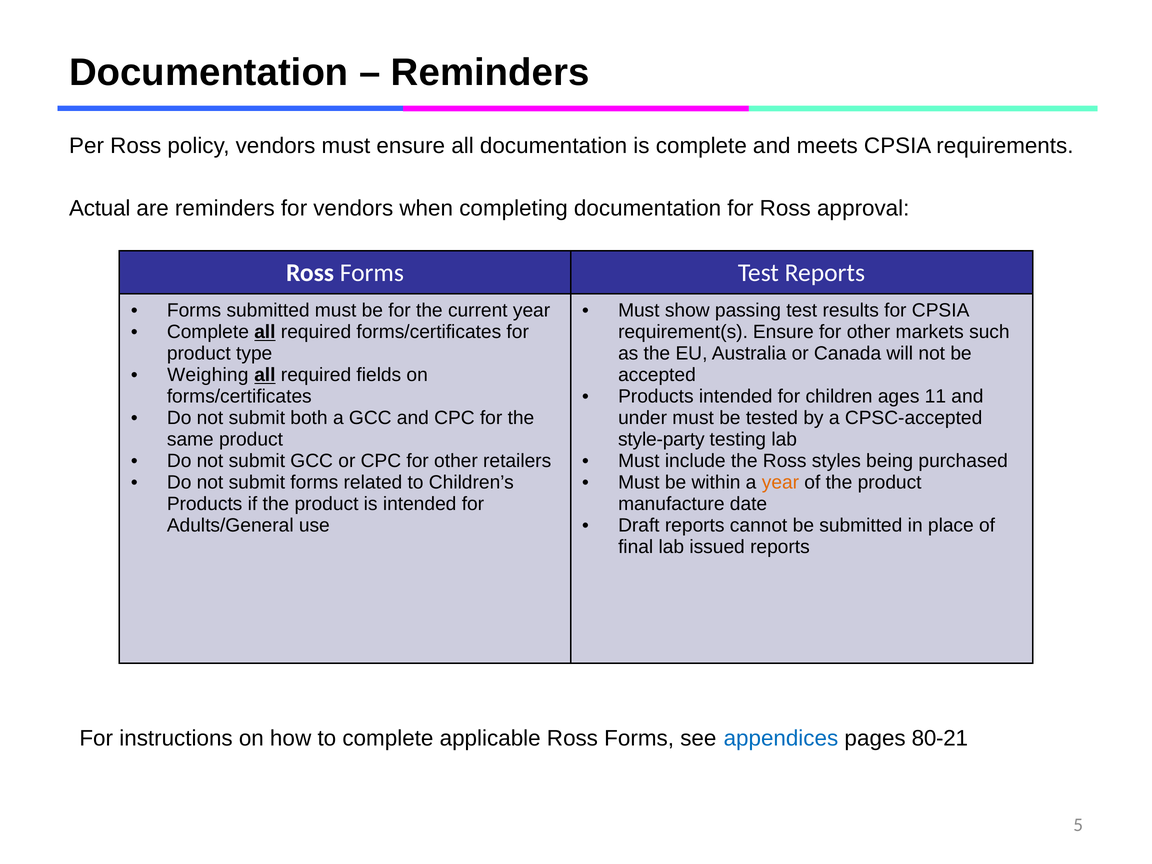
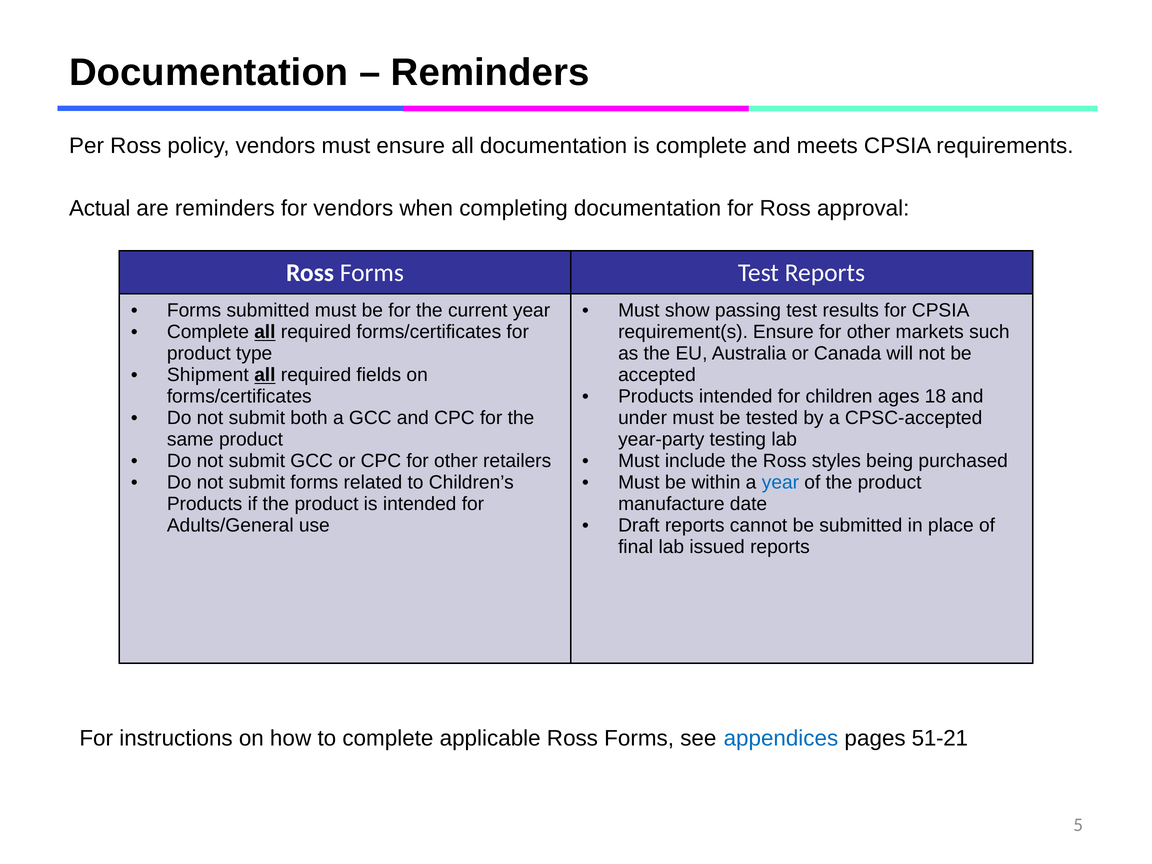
Weighing: Weighing -> Shipment
11: 11 -> 18
style-party: style-party -> year-party
year at (780, 483) colour: orange -> blue
80-21: 80-21 -> 51-21
